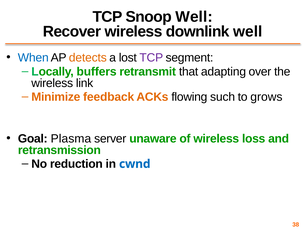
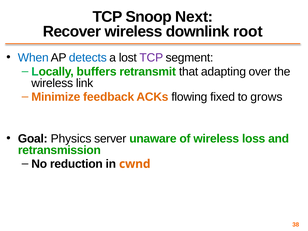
Snoop Well: Well -> Next
downlink well: well -> root
detects colour: orange -> blue
such: such -> fixed
Plasma: Plasma -> Physics
cwnd colour: blue -> orange
